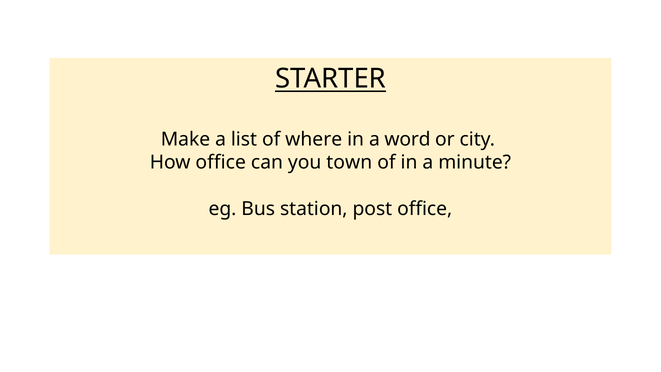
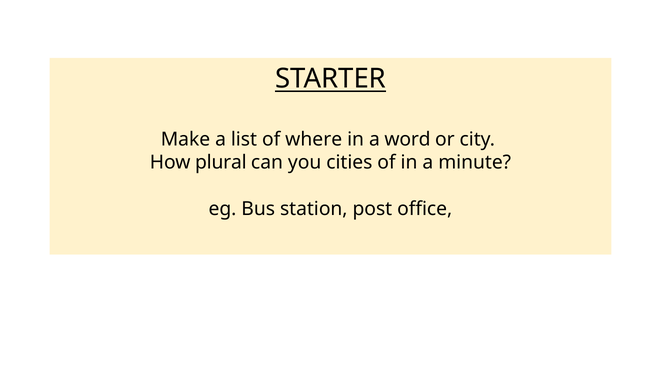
How office: office -> plural
town: town -> cities
